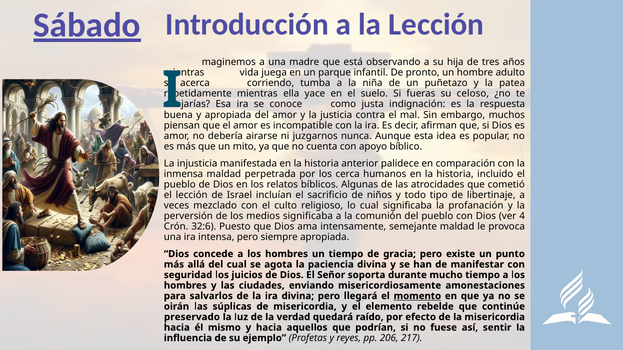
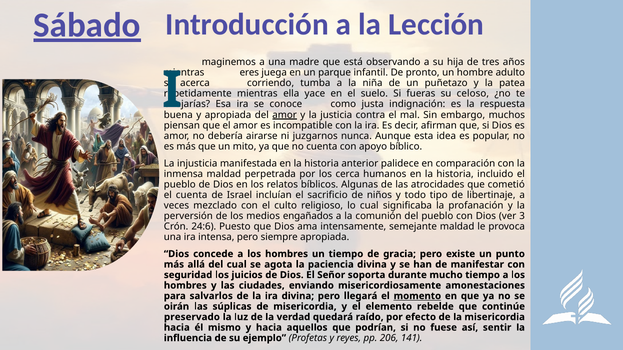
vida: vida -> eres
amor at (285, 115) underline: none -> present
el lección: lección -> cuenta
medios significaba: significaba -> engañados
4: 4 -> 3
32:6: 32:6 -> 24:6
217: 217 -> 141
